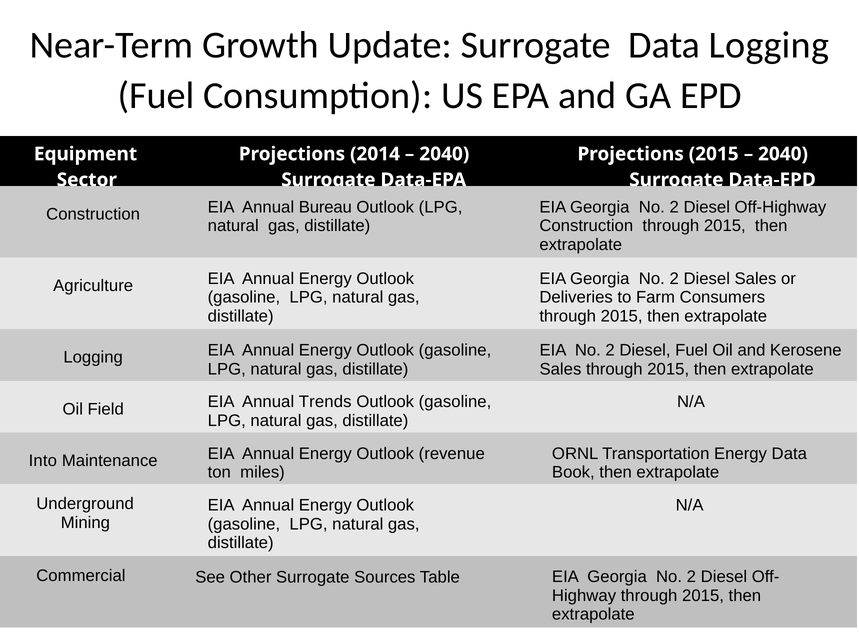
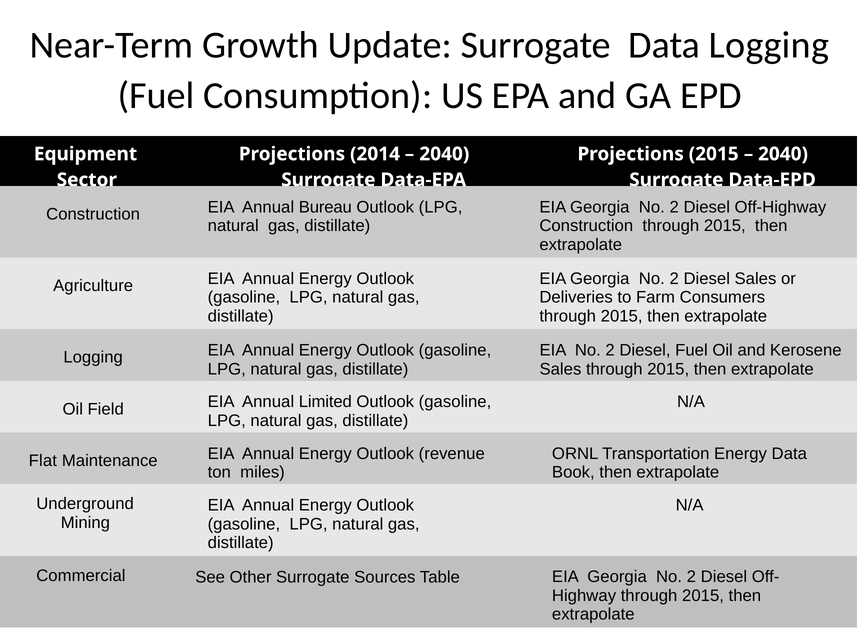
Trends: Trends -> Limited
Into: Into -> Flat
